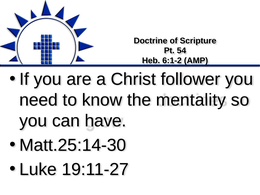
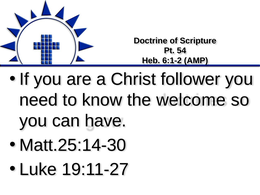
mentality: mentality -> welcome
